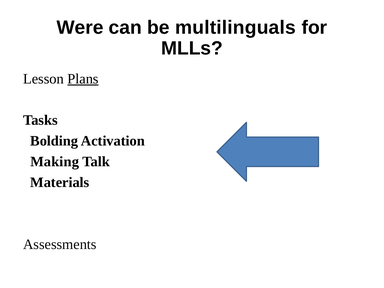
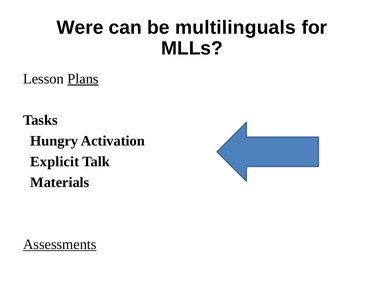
Bolding: Bolding -> Hungry
Making: Making -> Explicit
Assessments underline: none -> present
